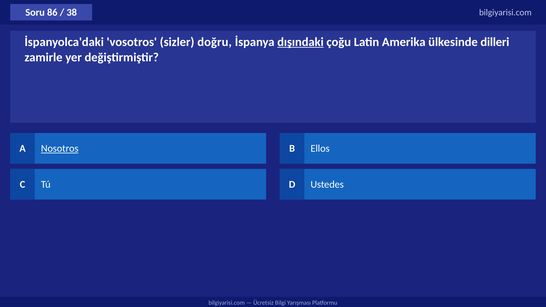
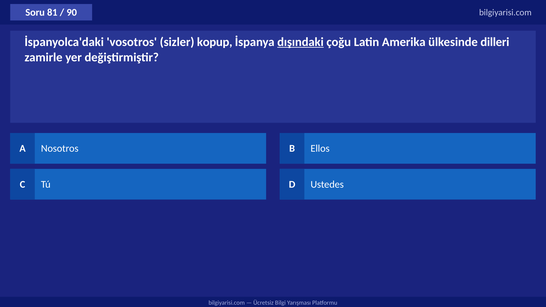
86: 86 -> 81
38: 38 -> 90
doğru: doğru -> kopup
Nosotros underline: present -> none
